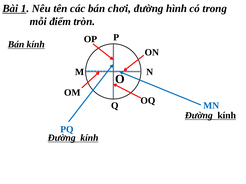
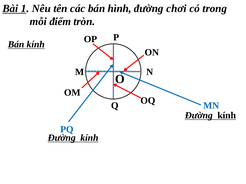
chơi: chơi -> hình
hình: hình -> chơi
